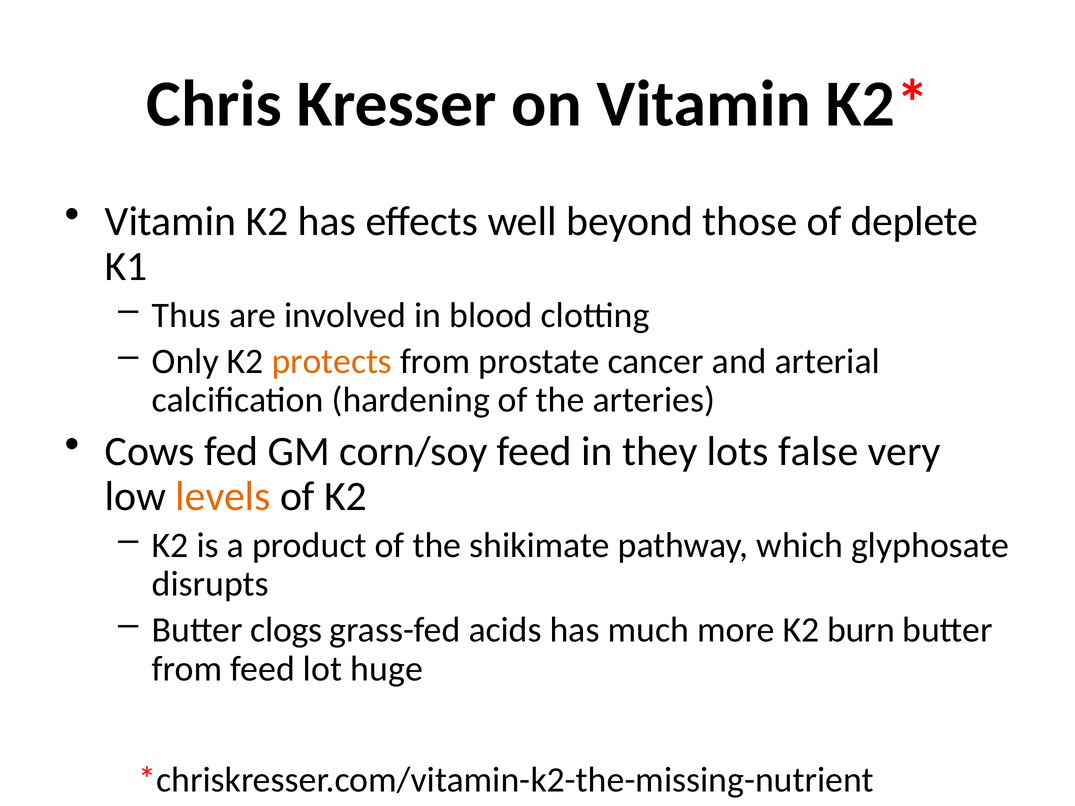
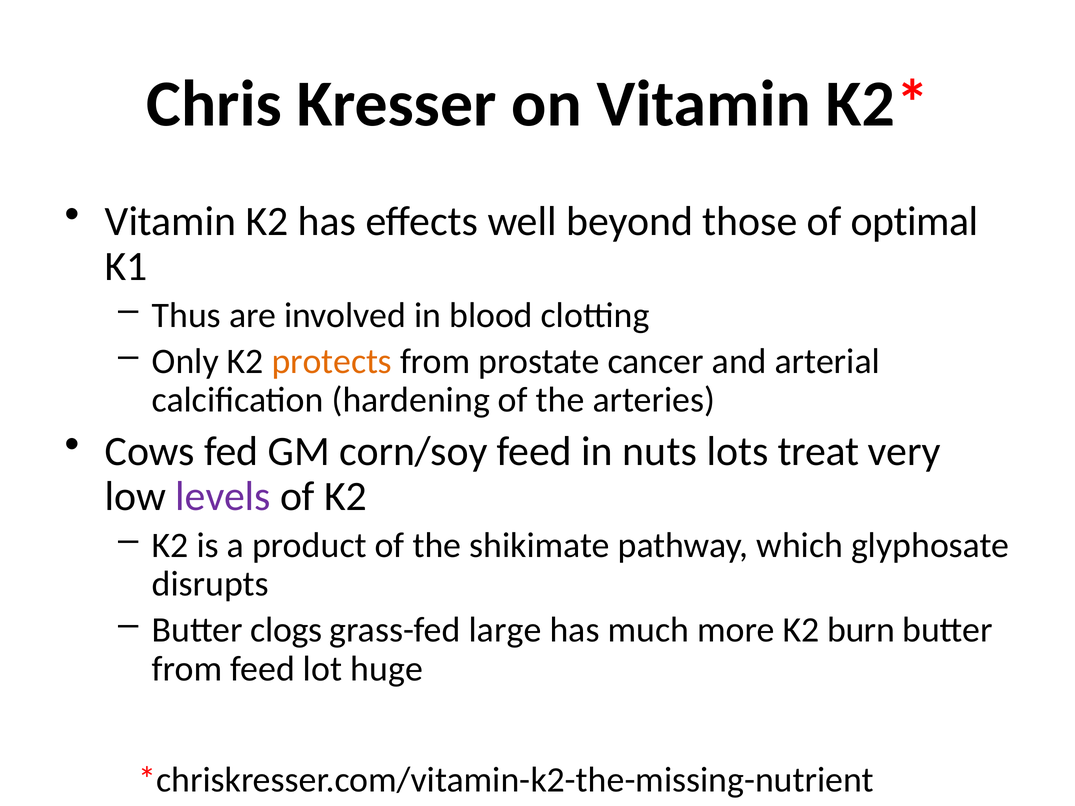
deplete: deplete -> optimal
they: they -> nuts
false: false -> treat
levels colour: orange -> purple
acids: acids -> large
